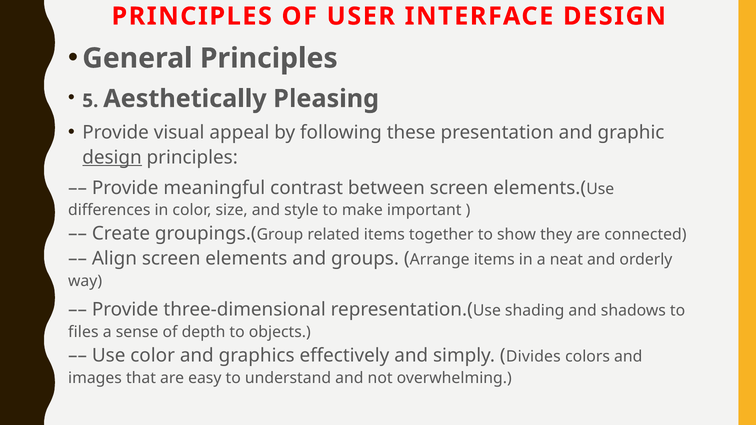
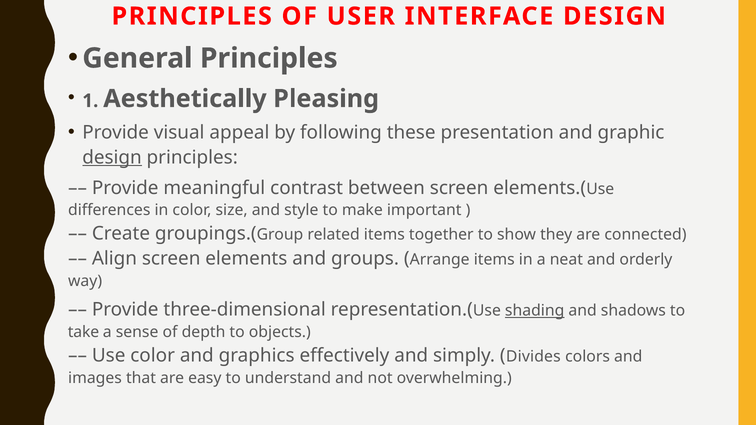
5: 5 -> 1
shading underline: none -> present
files: files -> take
